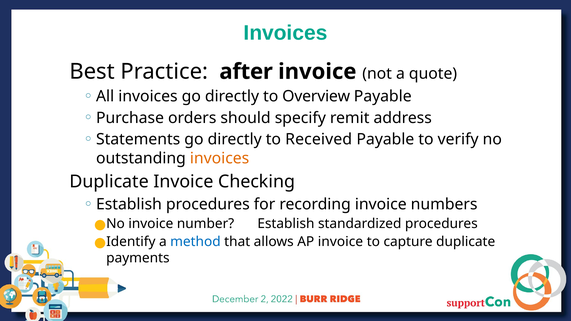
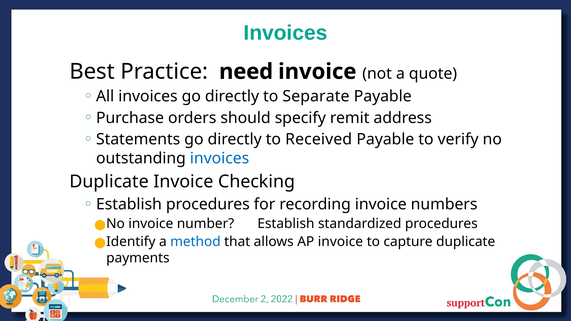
after: after -> need
Overview: Overview -> Separate
invoices at (220, 158) colour: orange -> blue
